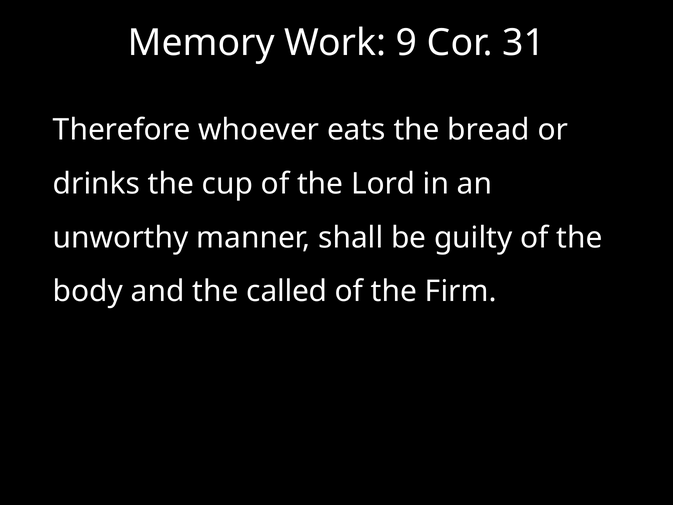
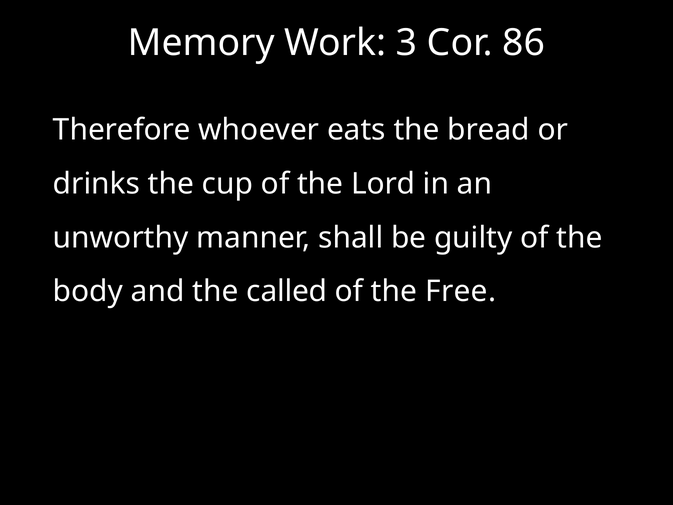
9: 9 -> 3
31: 31 -> 86
Firm: Firm -> Free
